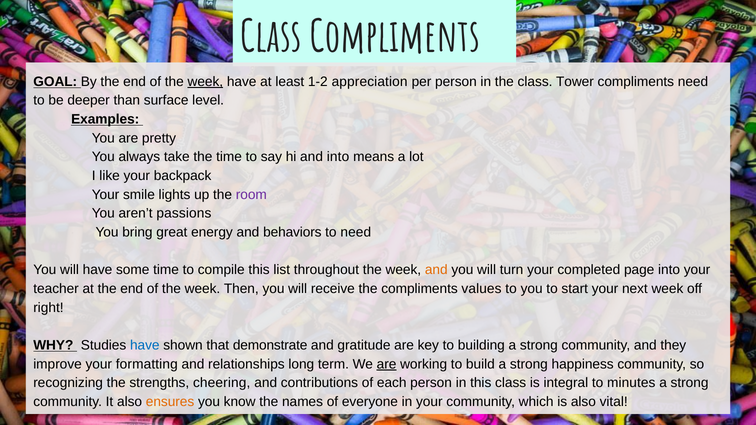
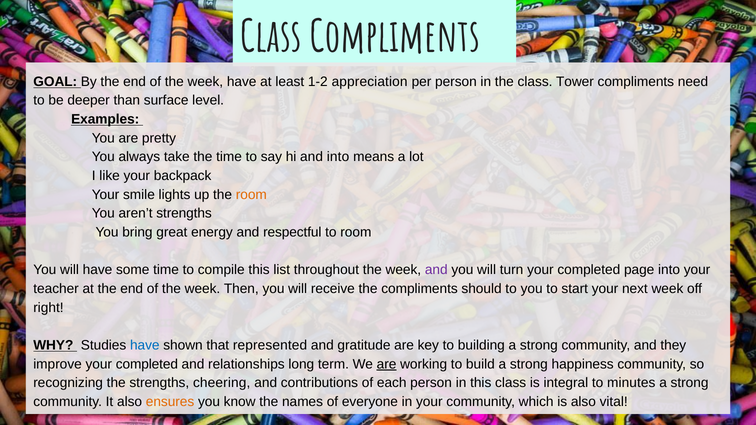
week at (205, 82) underline: present -> none
room at (251, 195) colour: purple -> orange
aren’t passions: passions -> strengths
behaviors: behaviors -> respectful
to need: need -> room
and at (436, 270) colour: orange -> purple
values: values -> should
demonstrate: demonstrate -> represented
improve your formatting: formatting -> completed
